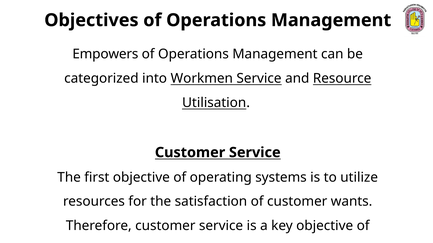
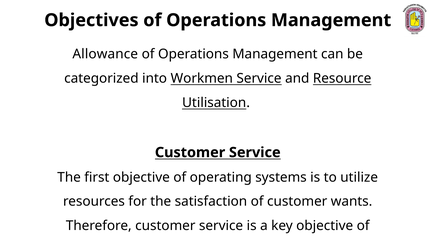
Empowers: Empowers -> Allowance
